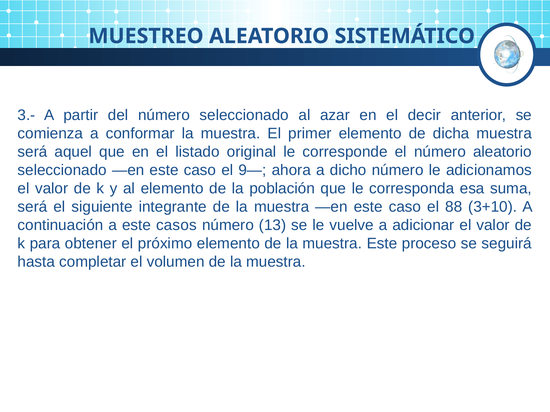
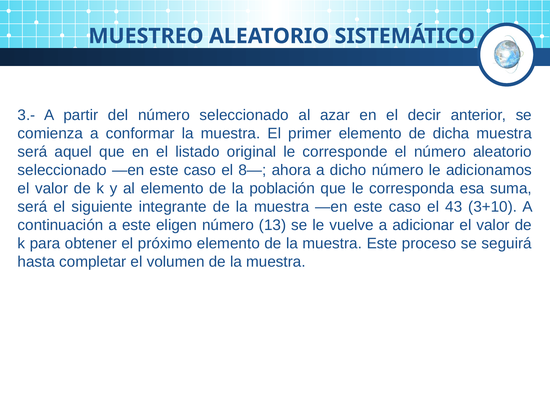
9—: 9— -> 8—
88: 88 -> 43
casos: casos -> eligen
